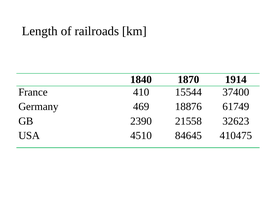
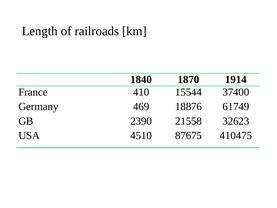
84645: 84645 -> 87675
